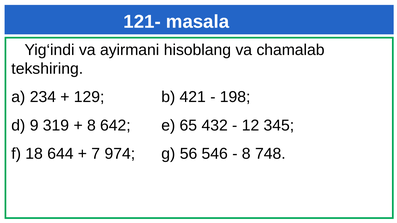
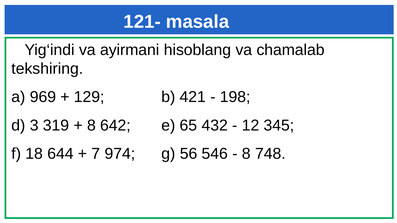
234: 234 -> 969
9: 9 -> 3
